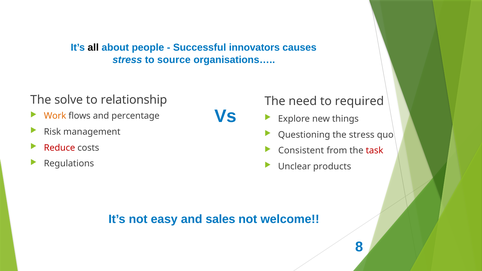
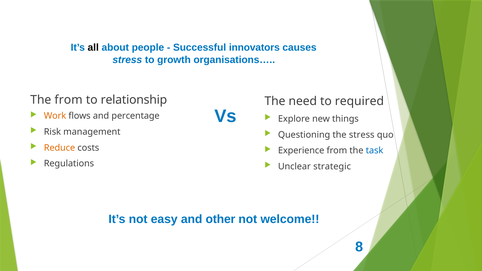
source: source -> growth
The solve: solve -> from
Reduce colour: red -> orange
Consistent: Consistent -> Experience
task colour: red -> blue
products: products -> strategic
sales: sales -> other
